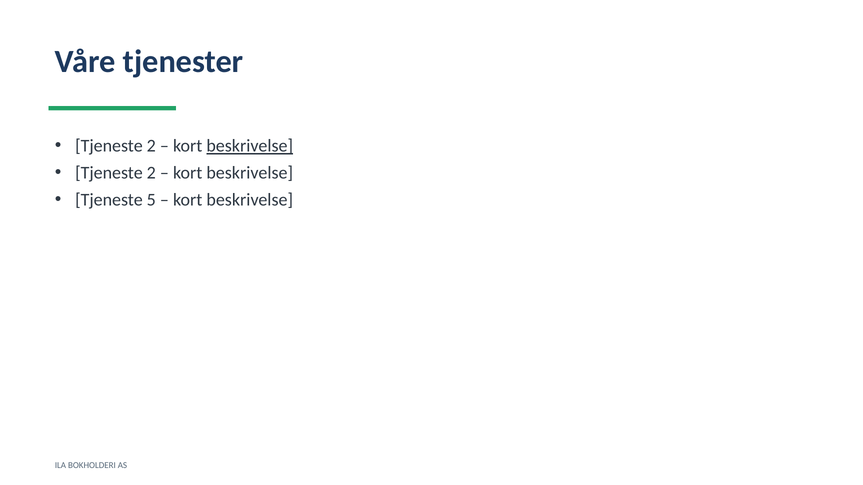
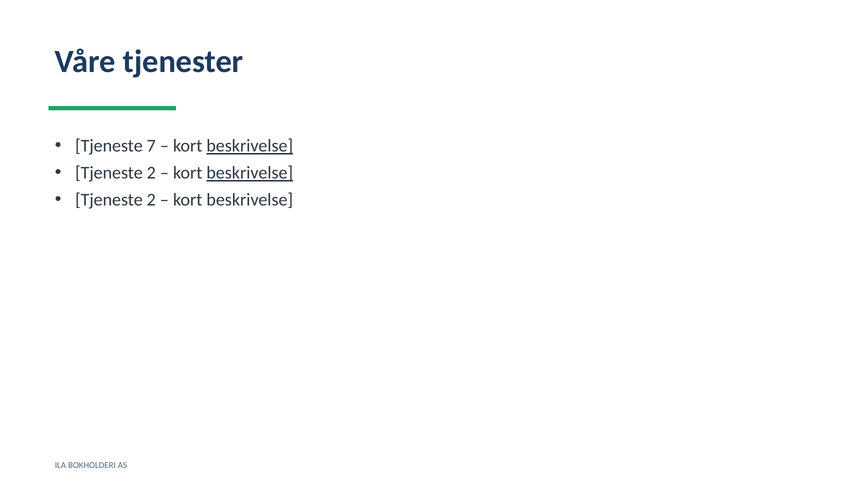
2 at (151, 146): 2 -> 7
beskrivelse at (250, 173) underline: none -> present
5 at (151, 200): 5 -> 2
